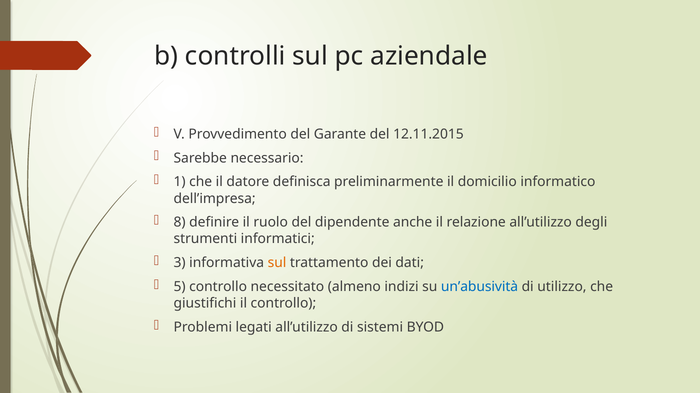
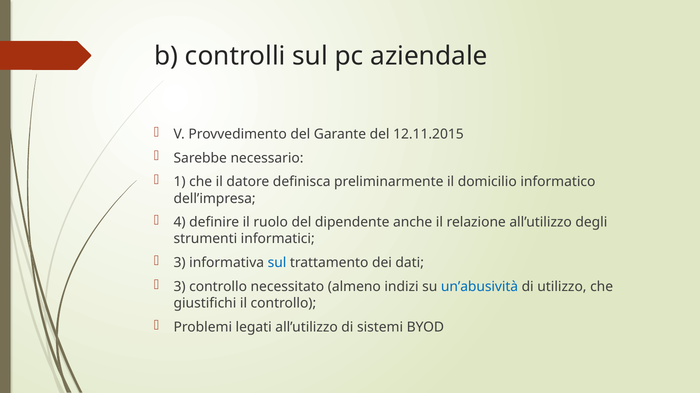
8: 8 -> 4
sul at (277, 263) colour: orange -> blue
5 at (180, 287): 5 -> 3
